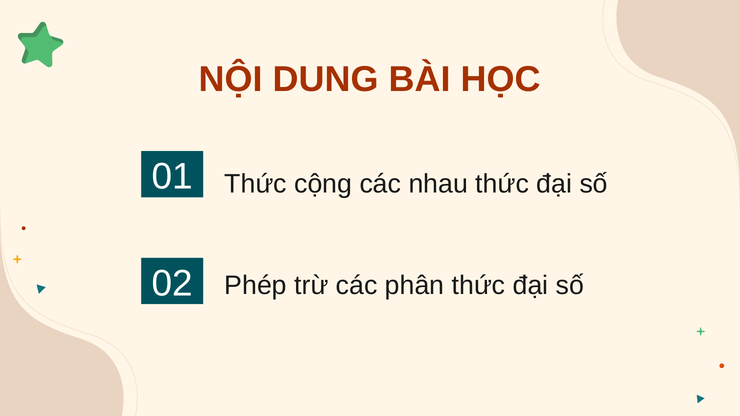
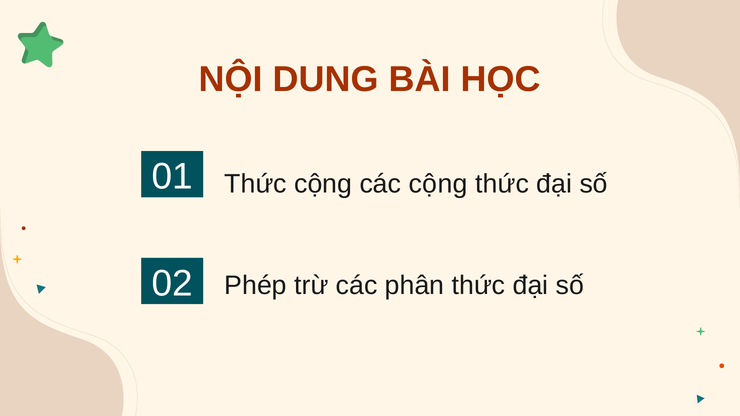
các nhau: nhau -> cộng
